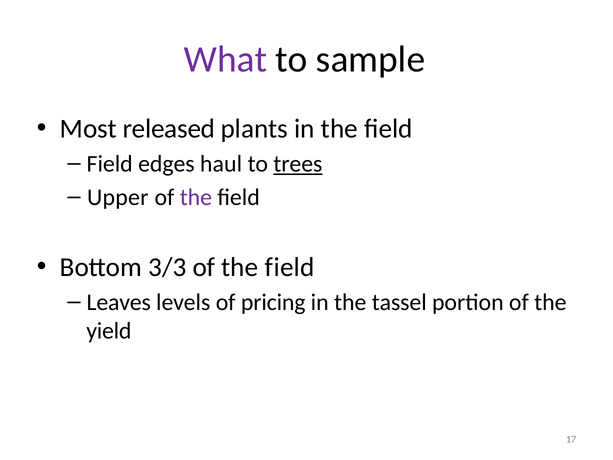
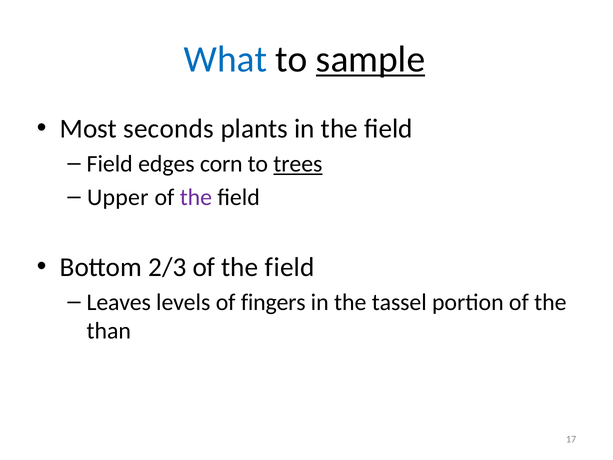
What colour: purple -> blue
sample underline: none -> present
released: released -> seconds
haul: haul -> corn
3/3: 3/3 -> 2/3
pricing: pricing -> fingers
yield: yield -> than
